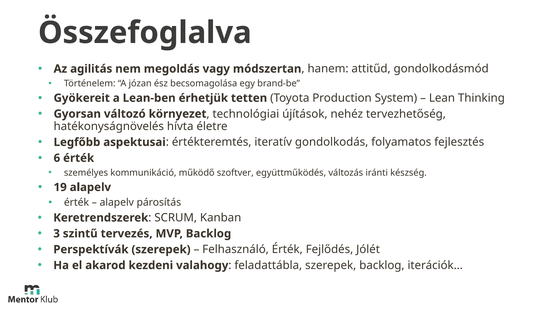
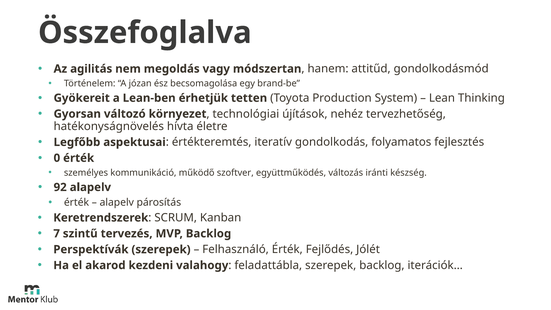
6: 6 -> 0
19: 19 -> 92
3: 3 -> 7
